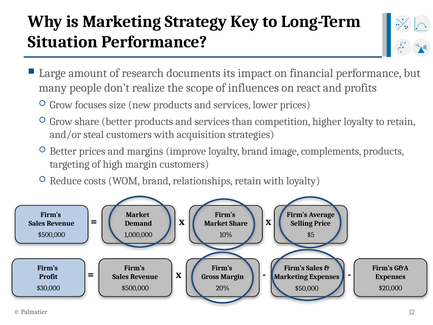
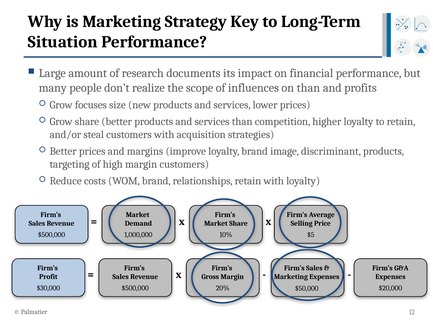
on react: react -> than
complements: complements -> discriminant
